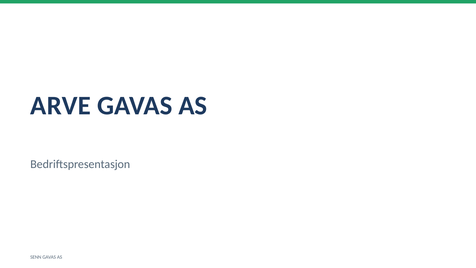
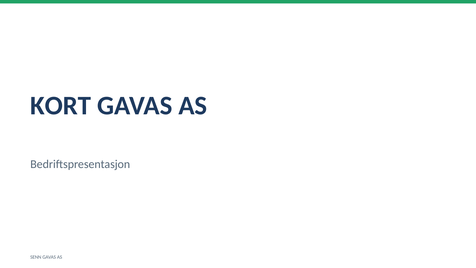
ARVE: ARVE -> KORT
